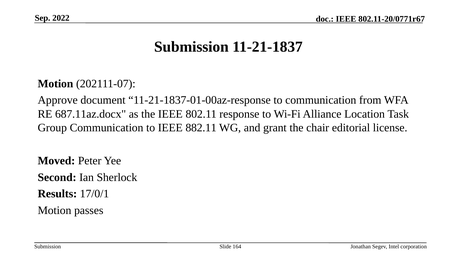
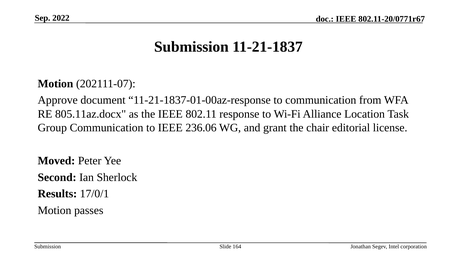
687.11az.docx: 687.11az.docx -> 805.11az.docx
882.11: 882.11 -> 236.06
